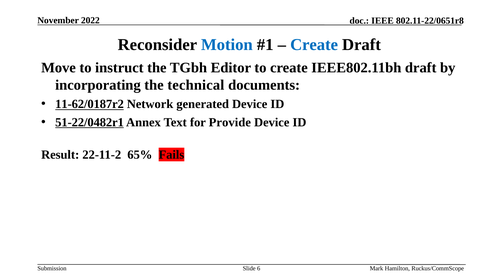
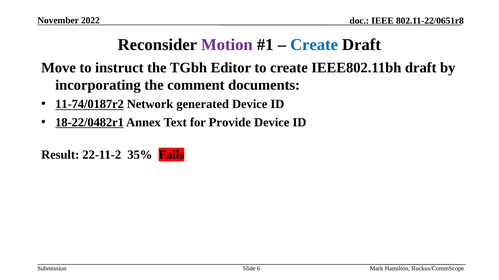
Motion colour: blue -> purple
technical: technical -> comment
11-62/0187r2: 11-62/0187r2 -> 11-74/0187r2
51-22/0482r1: 51-22/0482r1 -> 18-22/0482r1
65%: 65% -> 35%
